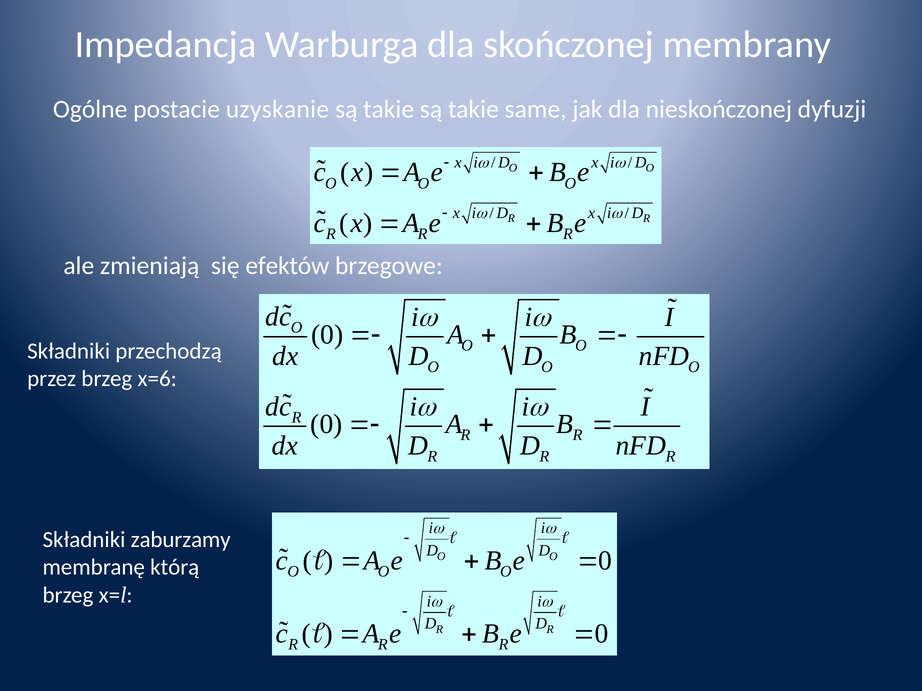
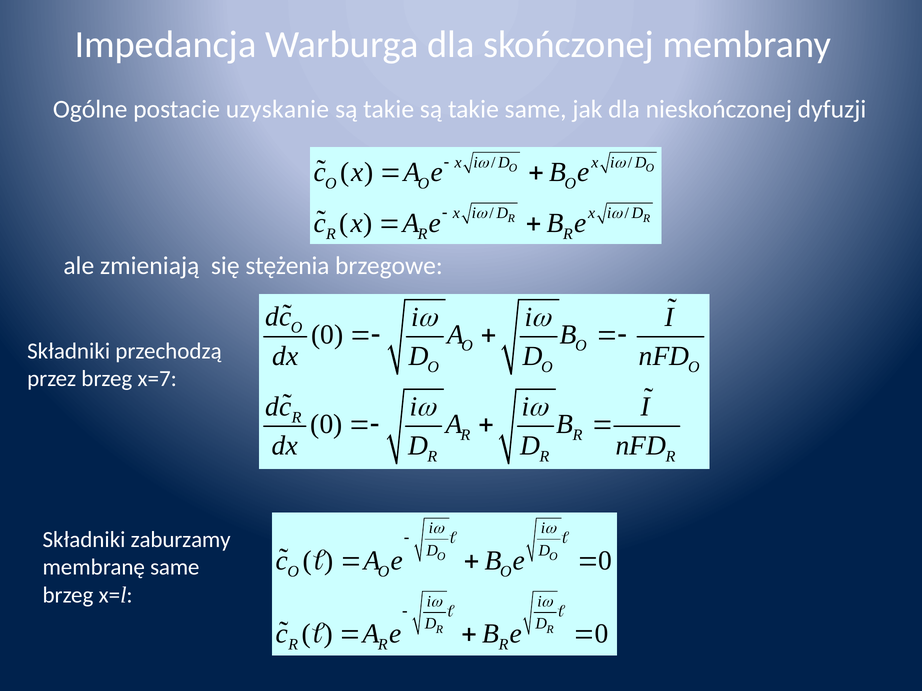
efektów: efektów -> stężenia
x=6: x=6 -> x=7
membranę którą: którą -> same
